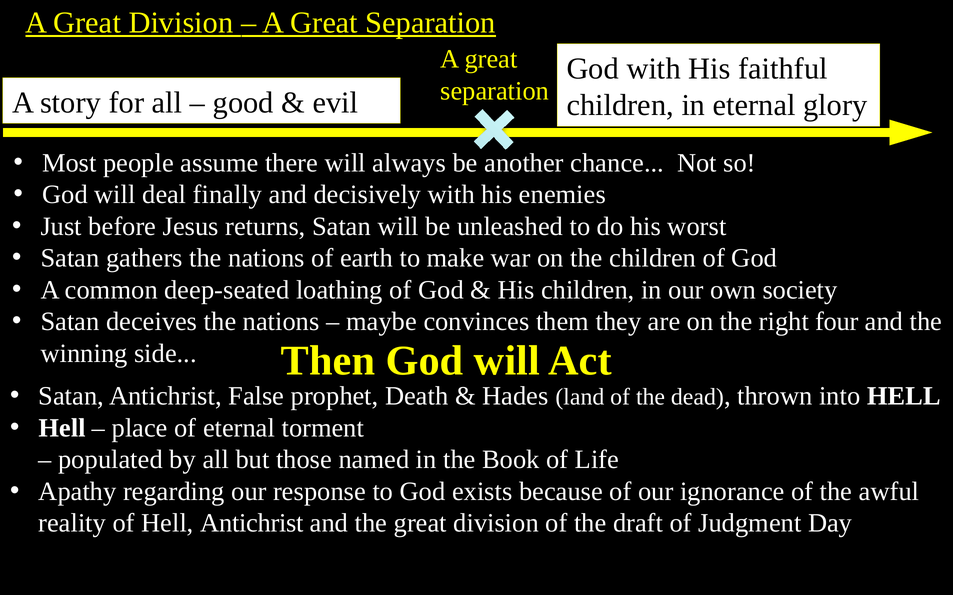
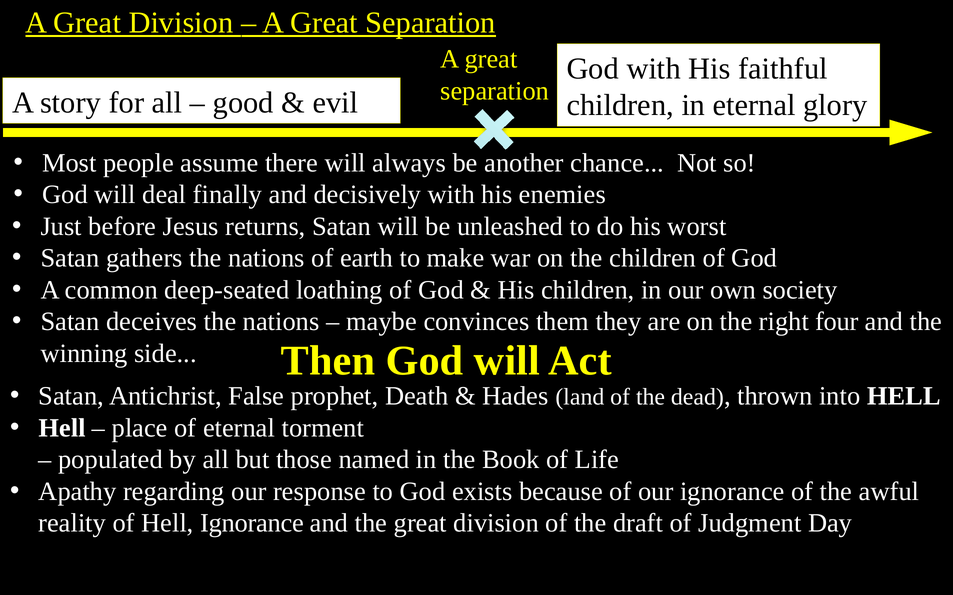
Hell Antichrist: Antichrist -> Ignorance
